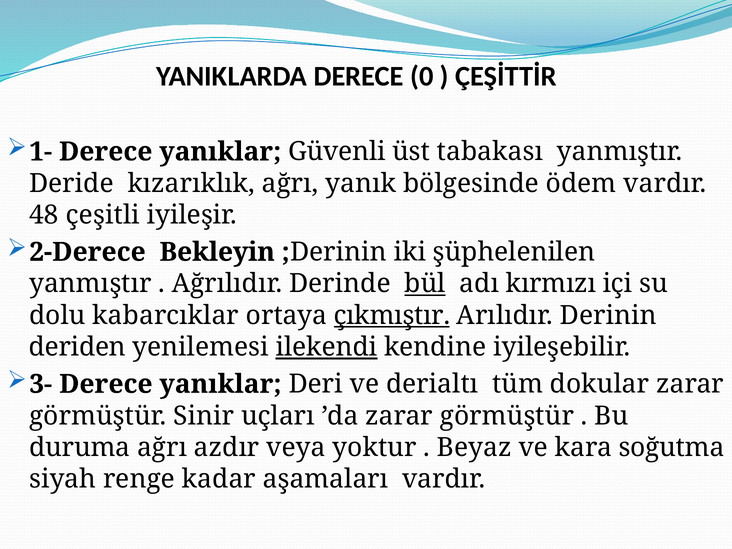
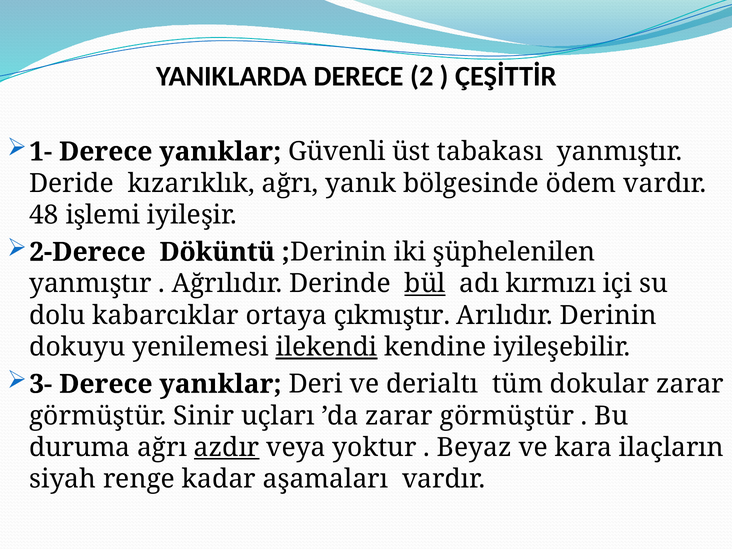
0: 0 -> 2
çeşitli: çeşitli -> işlemi
Bekleyin: Bekleyin -> Döküntü
çıkmıştır underline: present -> none
deriden: deriden -> dokuyu
azdır underline: none -> present
soğutma: soğutma -> ilaçların
